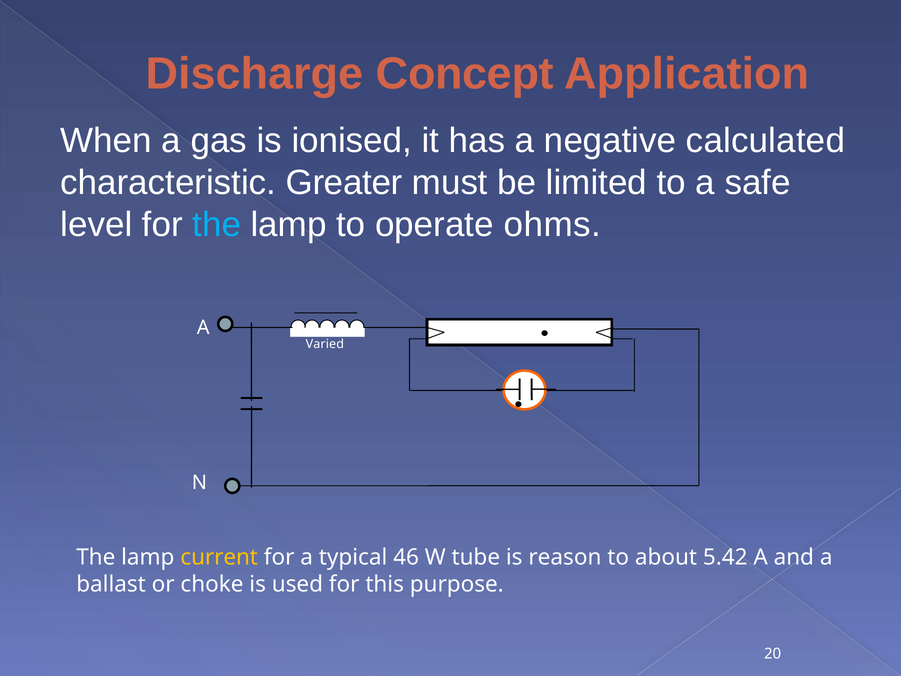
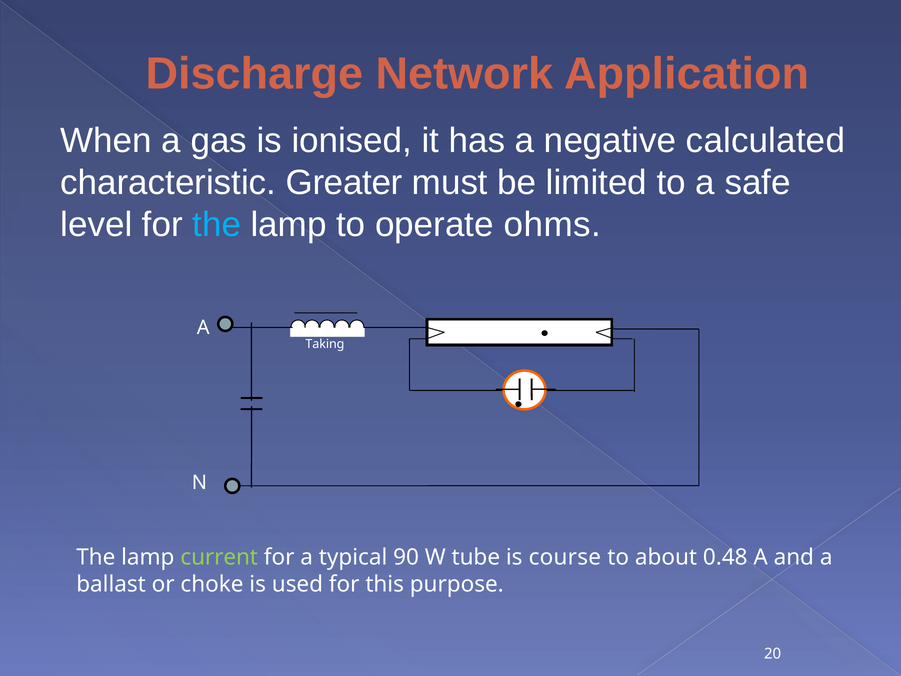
Concept: Concept -> Network
Varied: Varied -> Taking
current colour: yellow -> light green
46: 46 -> 90
reason: reason -> course
5.42: 5.42 -> 0.48
